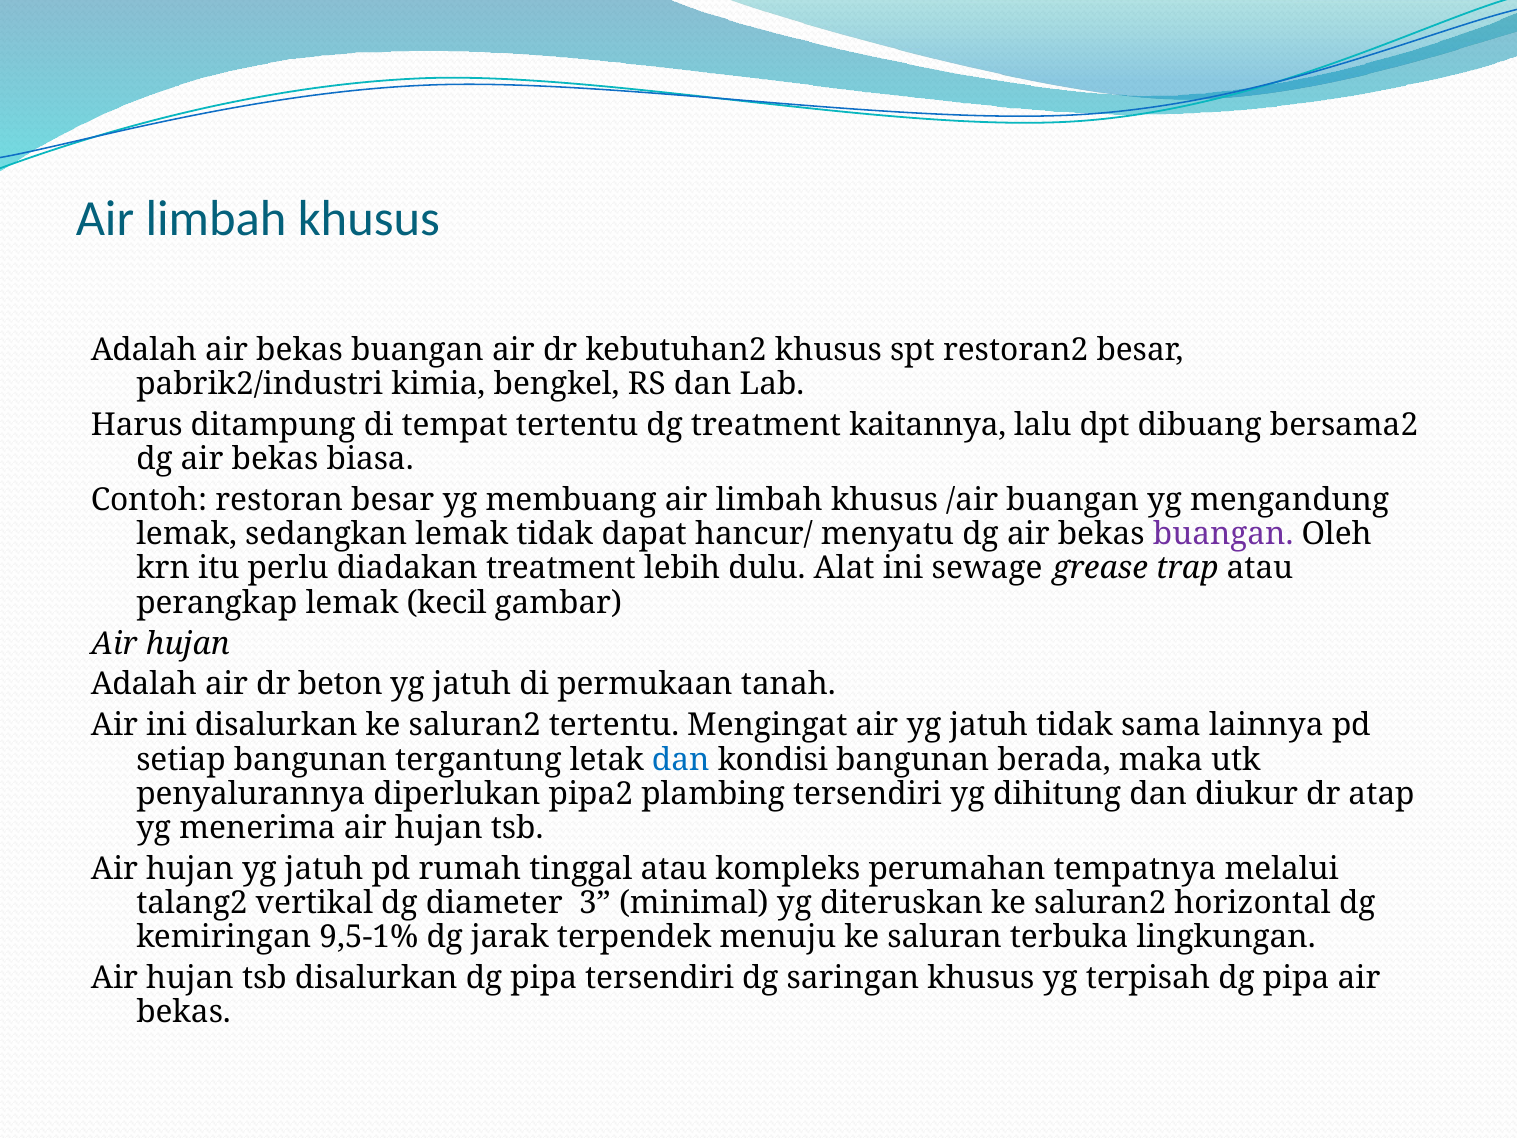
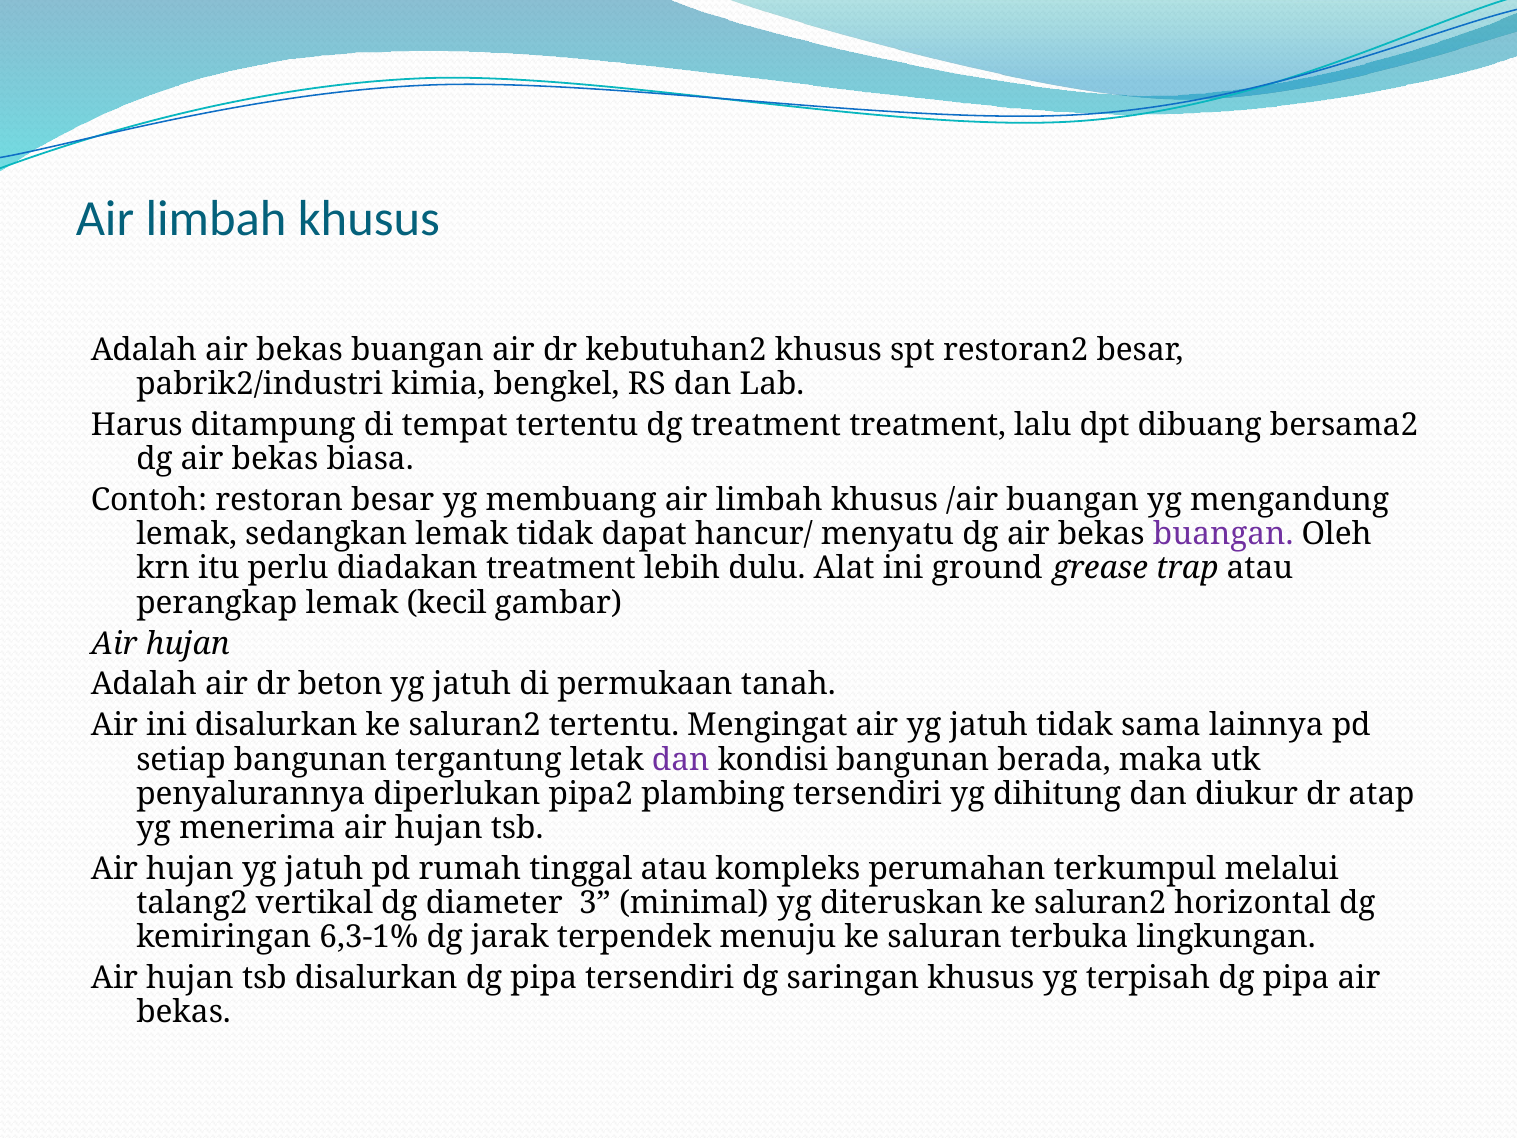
treatment kaitannya: kaitannya -> treatment
sewage: sewage -> ground
dan at (681, 760) colour: blue -> purple
tempatnya: tempatnya -> terkumpul
9,5-1%: 9,5-1% -> 6,3-1%
